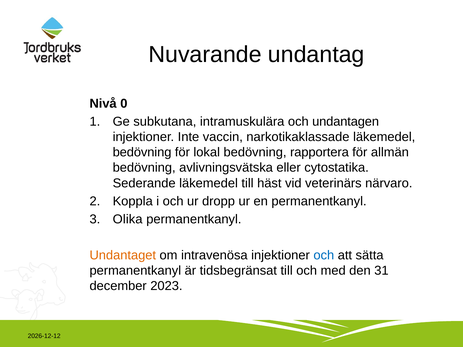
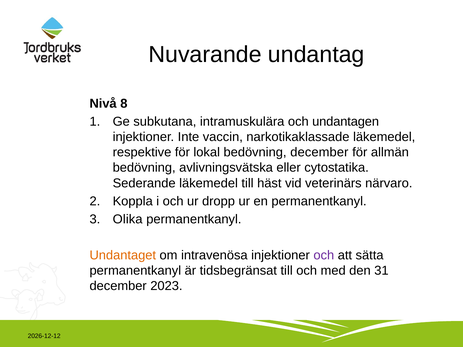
0: 0 -> 8
bedövning at (142, 152): bedövning -> respektive
bedövning rapportera: rapportera -> december
och at (324, 255) colour: blue -> purple
